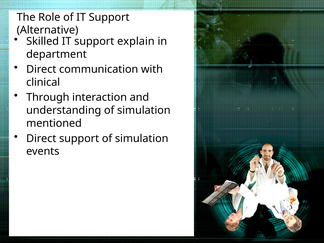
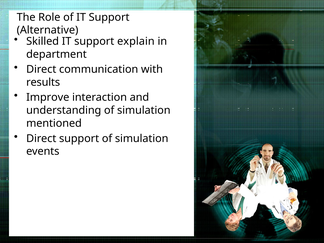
clinical: clinical -> results
Through: Through -> Improve
